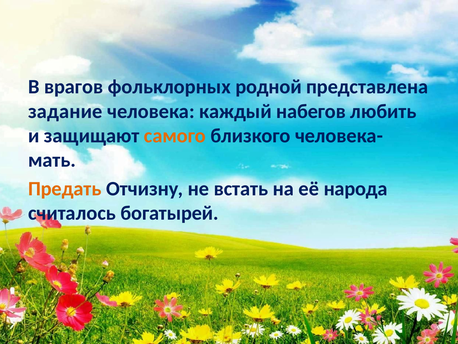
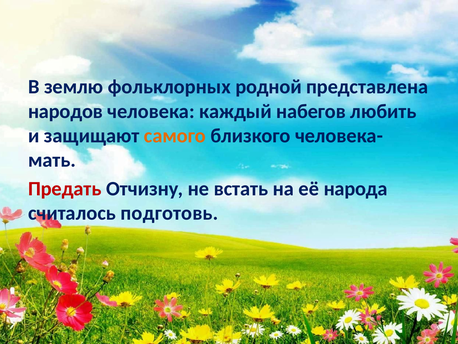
врагов: врагов -> землю
задание: задание -> народов
Предать colour: orange -> red
богатырей: богатырей -> подготовь
